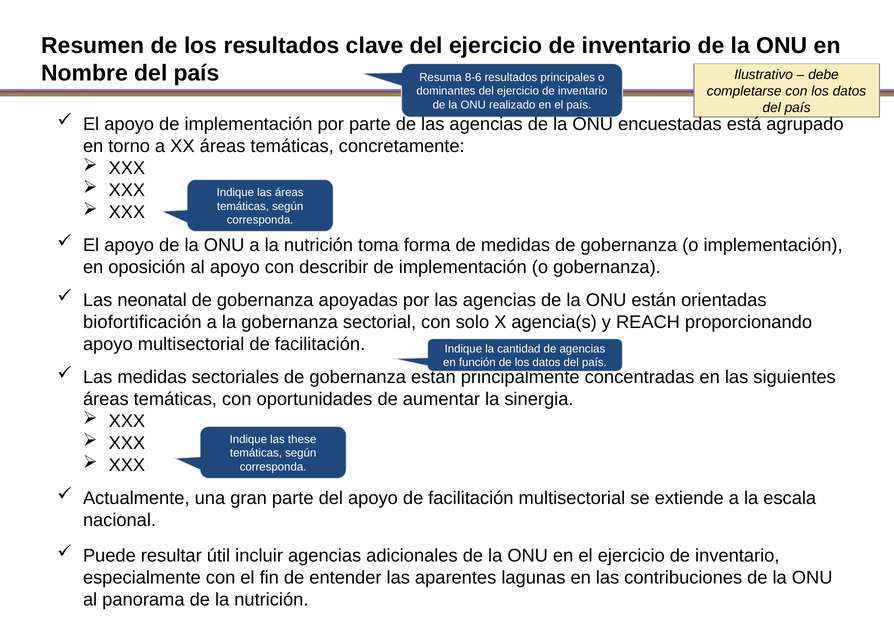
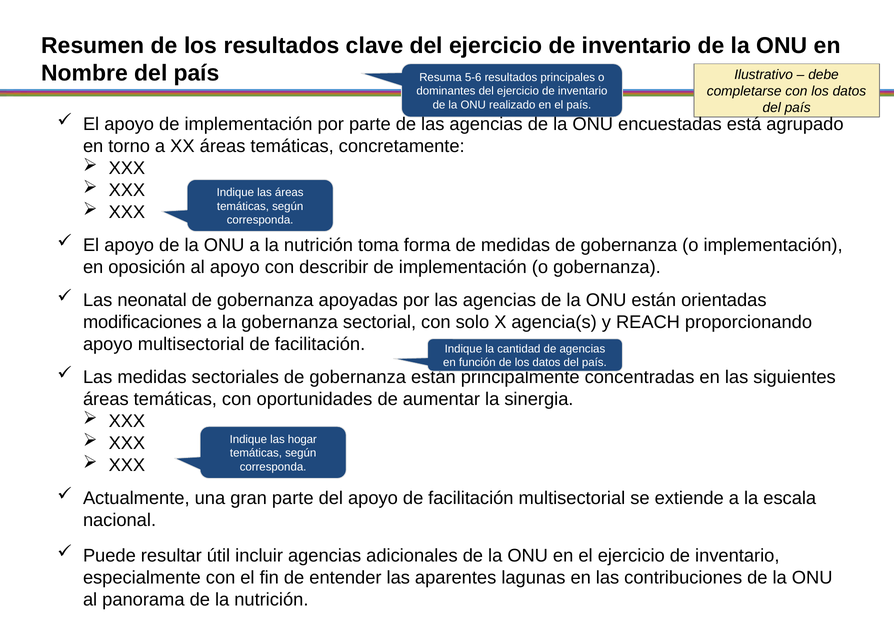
8-6: 8-6 -> 5-6
biofortificación: biofortificación -> modificaciones
these: these -> hogar
